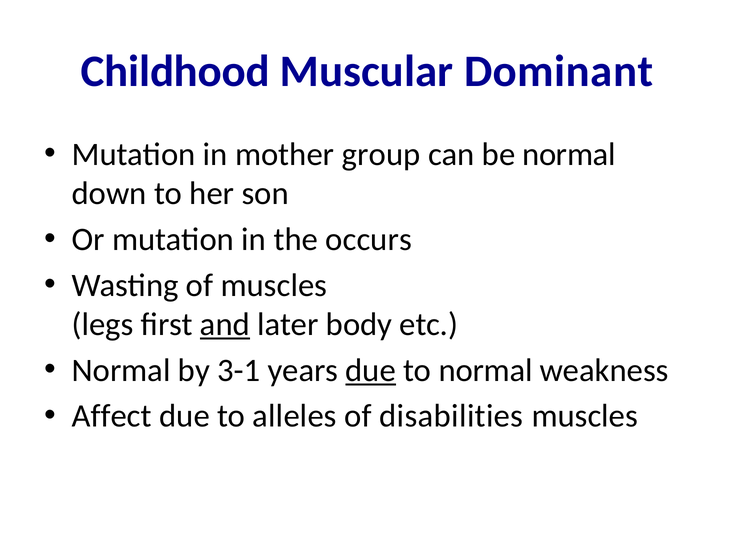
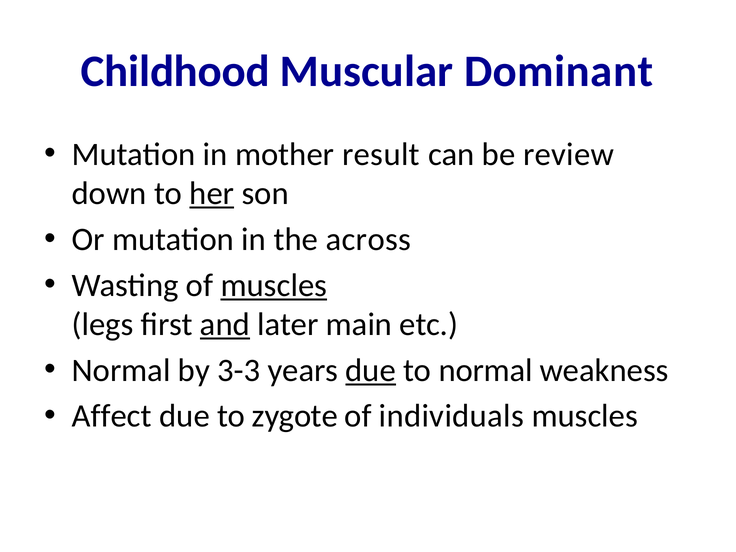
group: group -> result
be normal: normal -> review
her underline: none -> present
occurs: occurs -> across
muscles at (274, 285) underline: none -> present
body: body -> main
3-1: 3-1 -> 3-3
alleles: alleles -> zygote
disabilities: disabilities -> individuals
